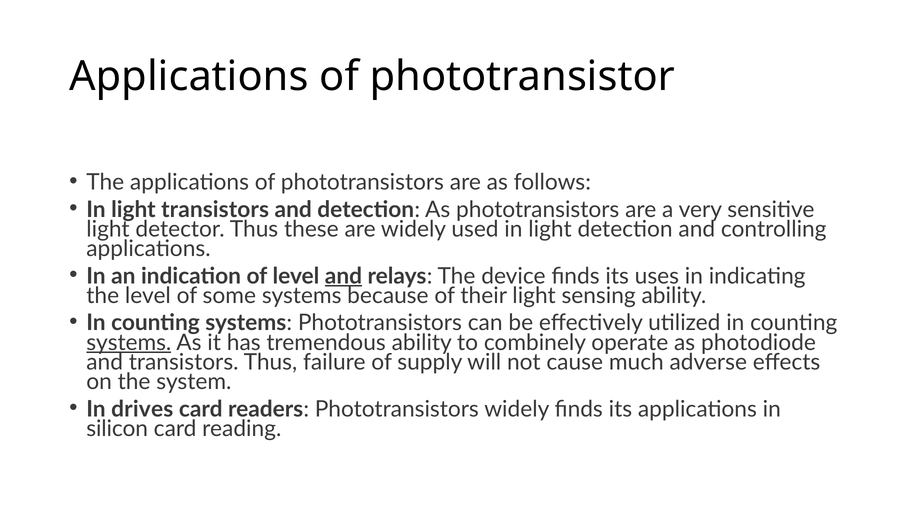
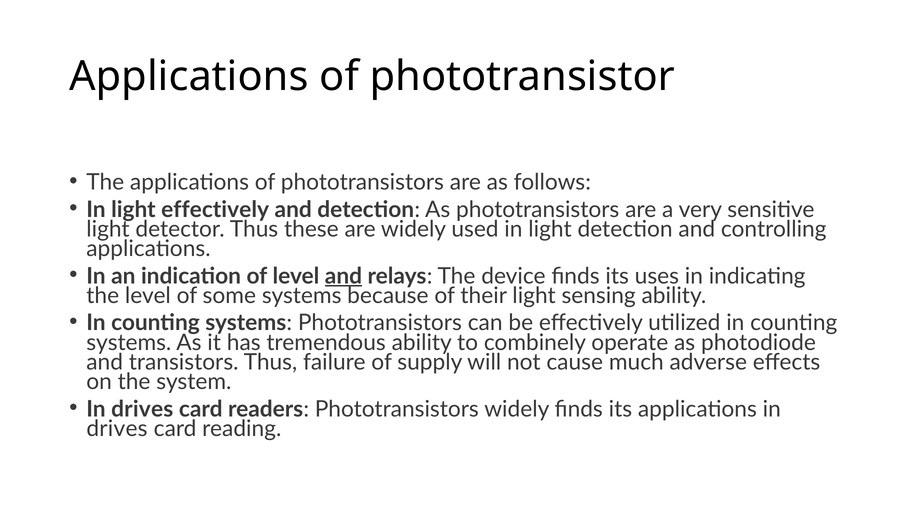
light transistors: transistors -> effectively
systems at (129, 343) underline: present -> none
silicon at (117, 429): silicon -> drives
